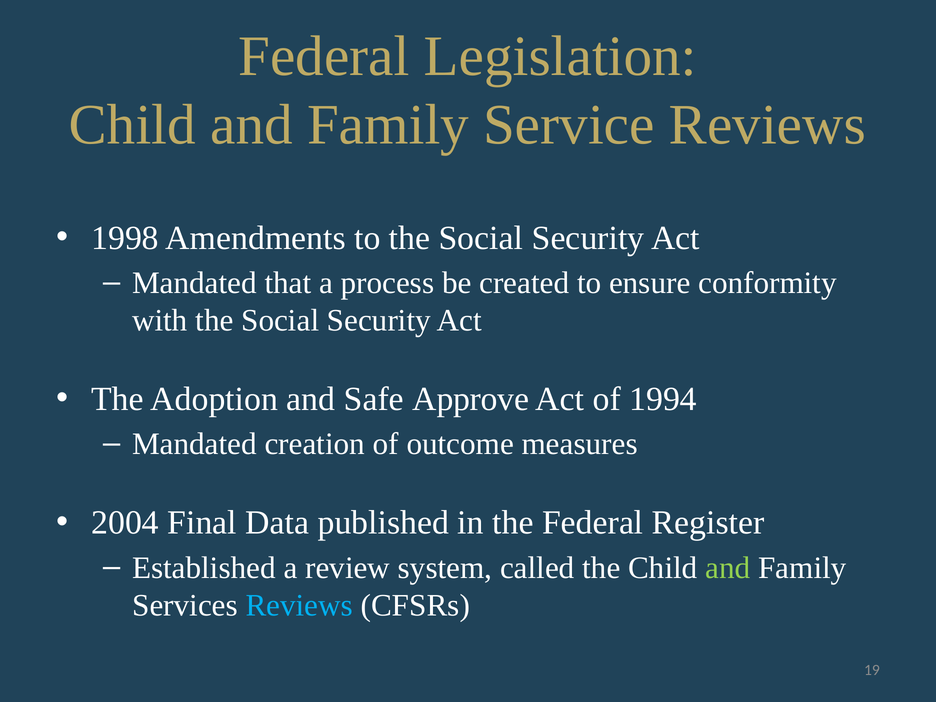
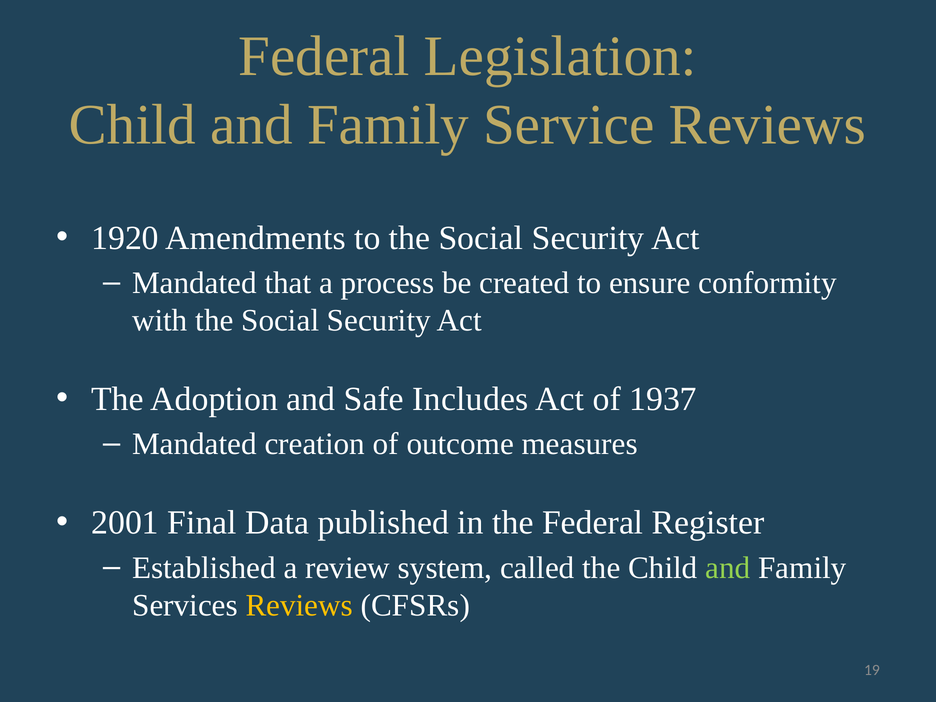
1998: 1998 -> 1920
Approve: Approve -> Includes
1994: 1994 -> 1937
2004: 2004 -> 2001
Reviews at (299, 605) colour: light blue -> yellow
